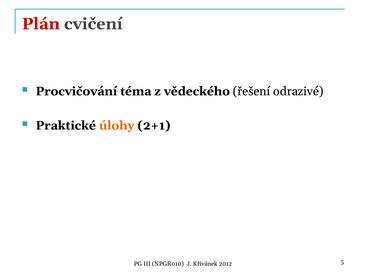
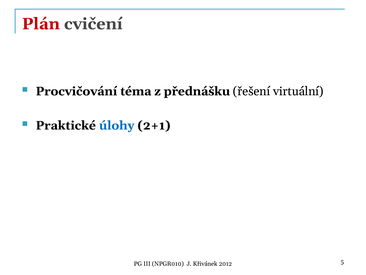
vědeckého: vědeckého -> přednášku
odrazivé: odrazivé -> virtuální
úlohy colour: orange -> blue
